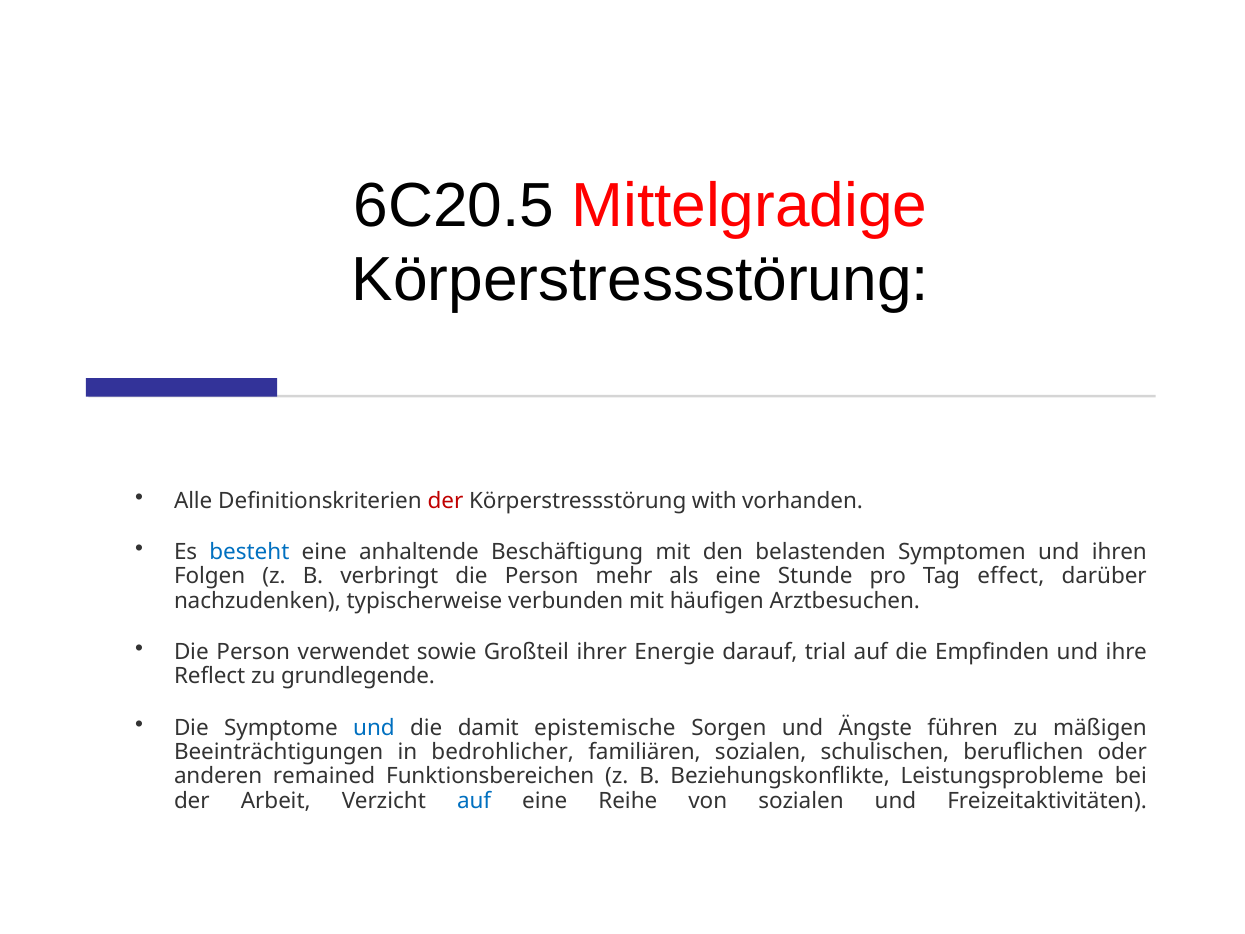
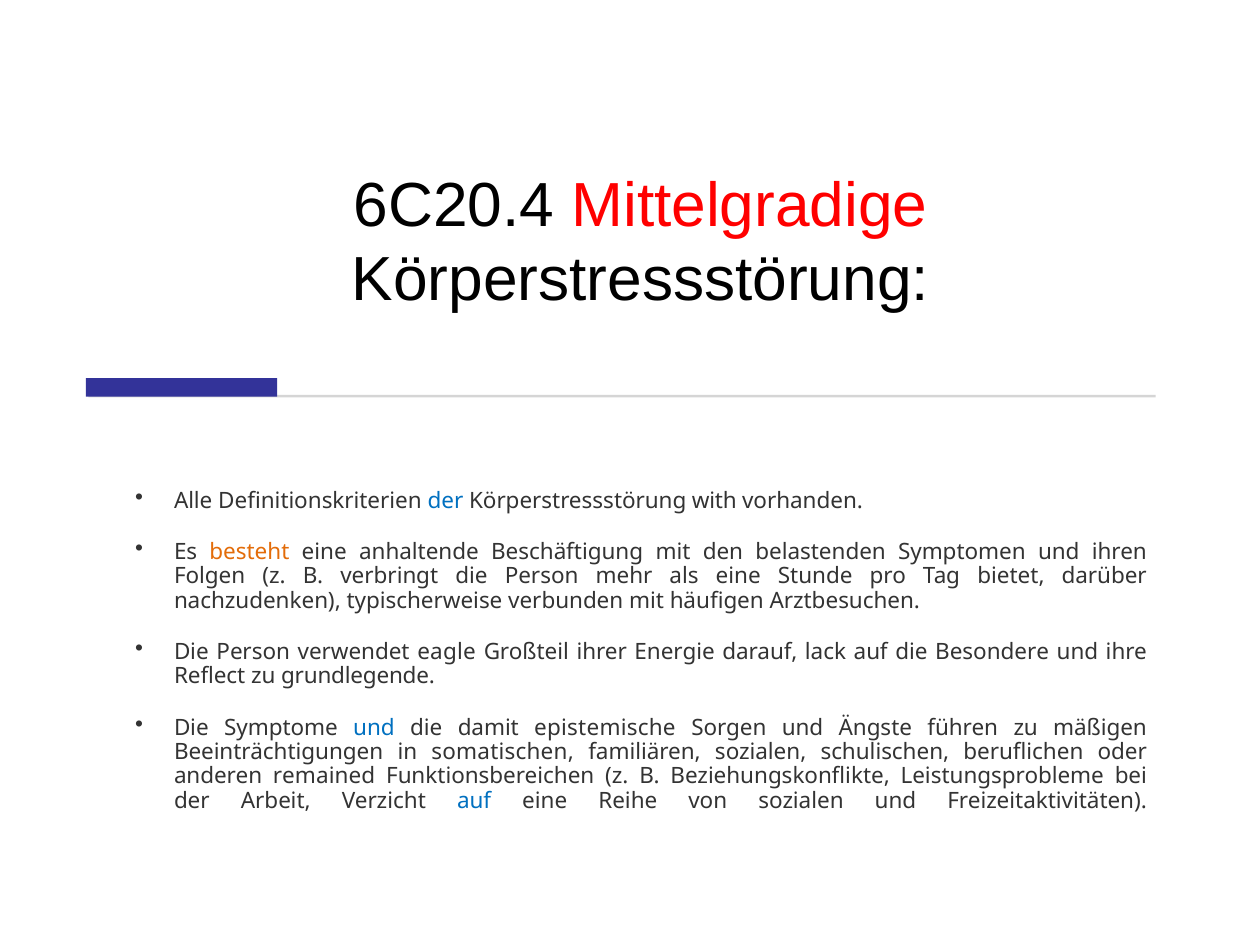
6C20.5: 6C20.5 -> 6C20.4
der at (445, 501) colour: red -> blue
besteht colour: blue -> orange
effect: effect -> bietet
sowie: sowie -> eagle
trial: trial -> lack
Empfinden: Empfinden -> Besondere
bedrohlicher: bedrohlicher -> somatischen
